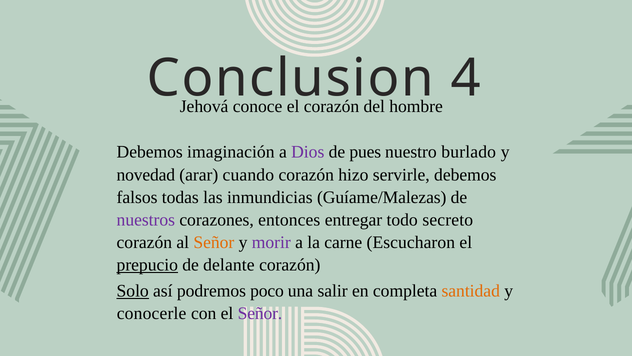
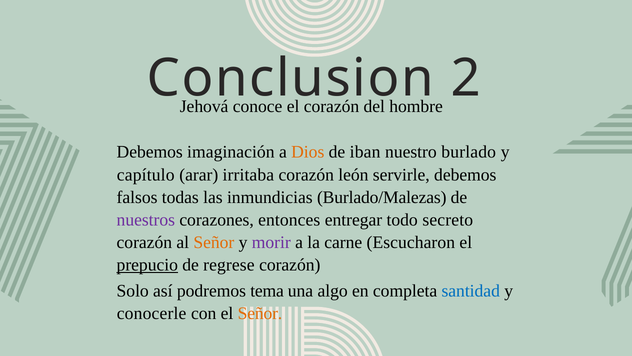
4: 4 -> 2
Dios colour: purple -> orange
pues: pues -> iban
novedad: novedad -> capítulo
cuando: cuando -> irritaba
hizo: hizo -> león
Guíame/Malezas: Guíame/Malezas -> Burlado/Malezas
delante: delante -> regrese
Solo underline: present -> none
poco: poco -> tema
salir: salir -> algo
santidad colour: orange -> blue
Señor at (260, 313) colour: purple -> orange
